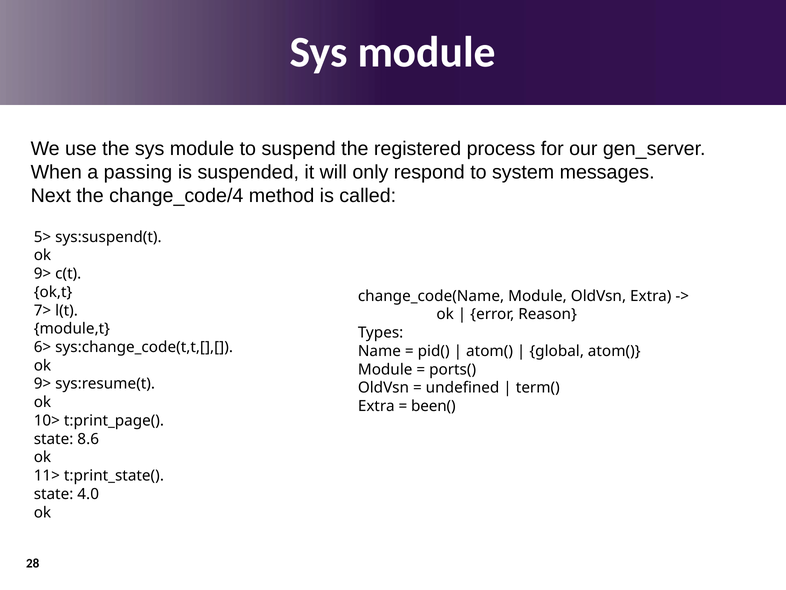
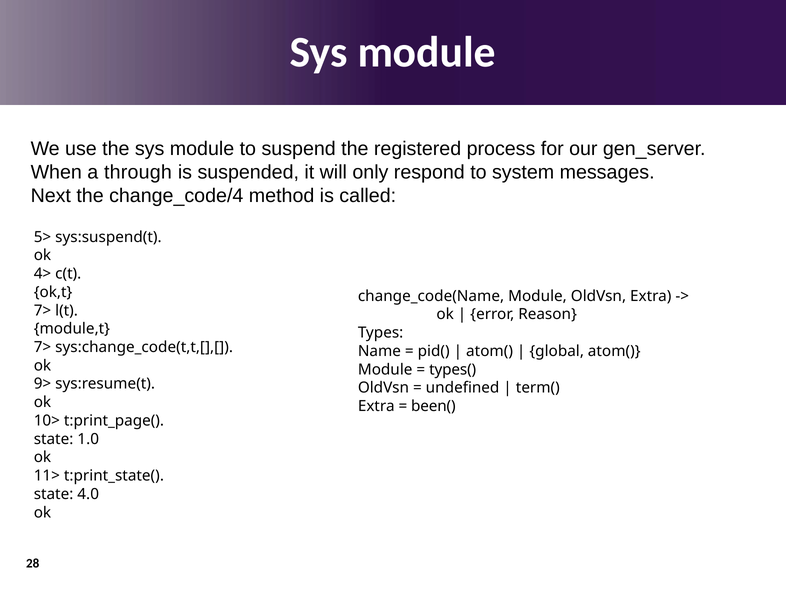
passing: passing -> through
9> at (42, 273): 9> -> 4>
6> at (42, 347): 6> -> 7>
ports(: ports( -> types(
8.6: 8.6 -> 1.0
